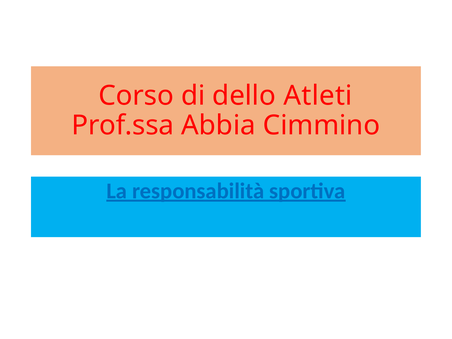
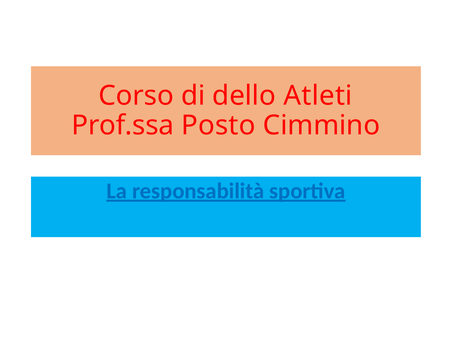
Abbia: Abbia -> Posto
